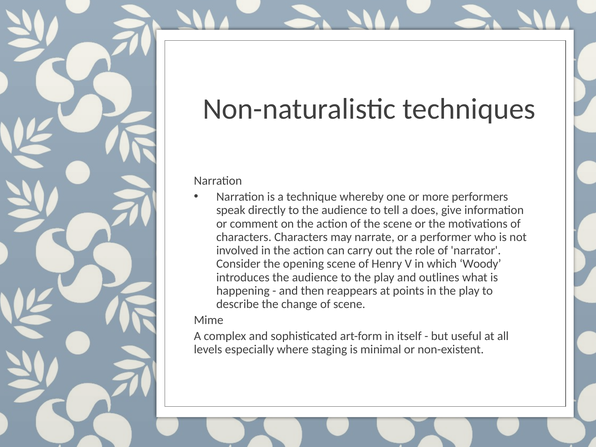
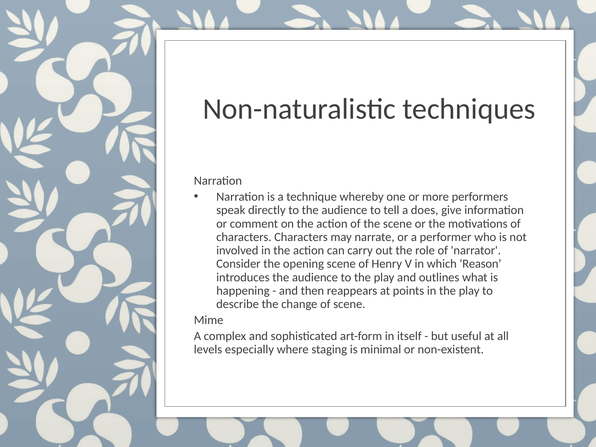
Woody: Woody -> Reason
